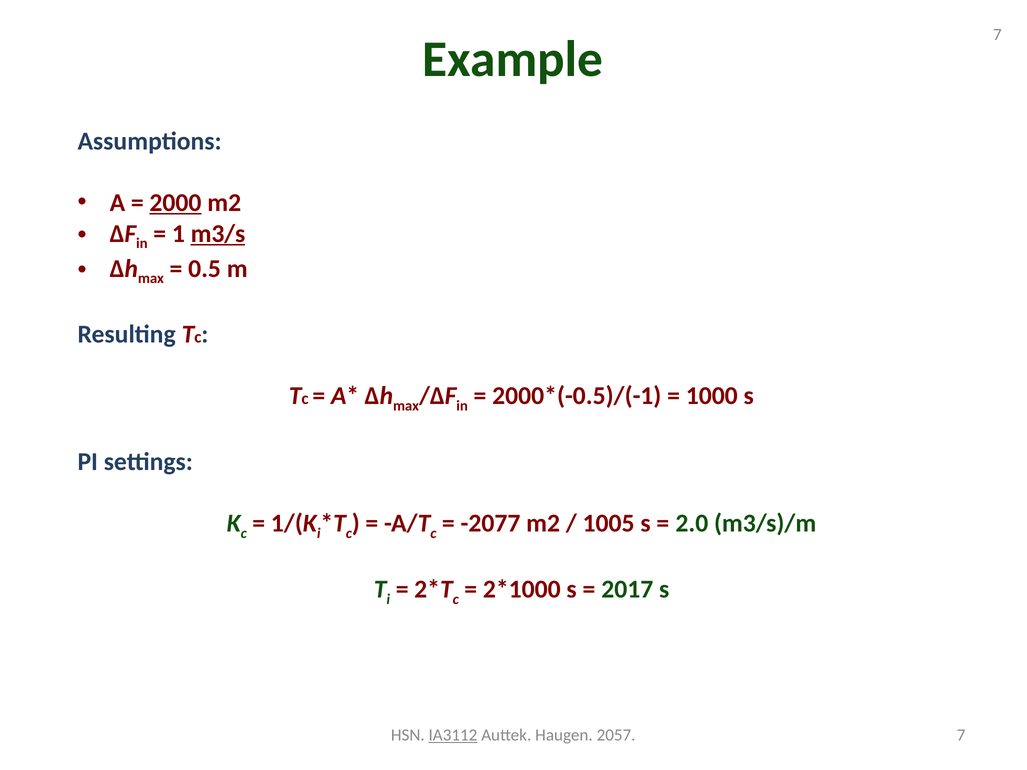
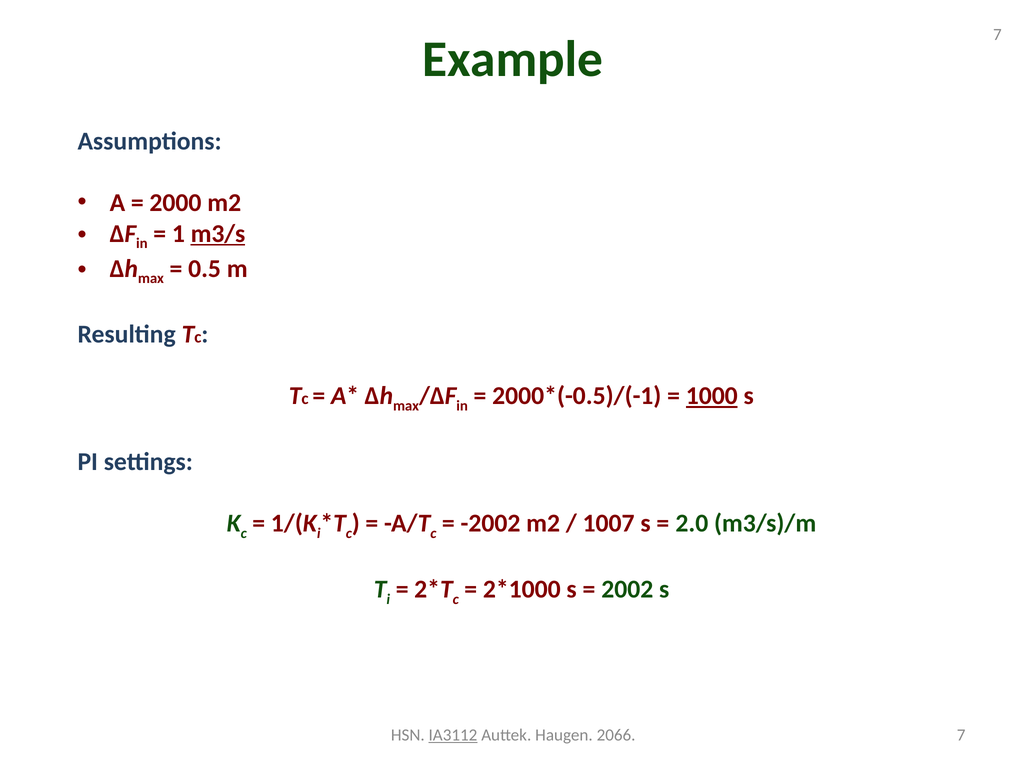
2000 underline: present -> none
1000 underline: none -> present
-2077: -2077 -> -2002
1005: 1005 -> 1007
2017: 2017 -> 2002
2057: 2057 -> 2066
